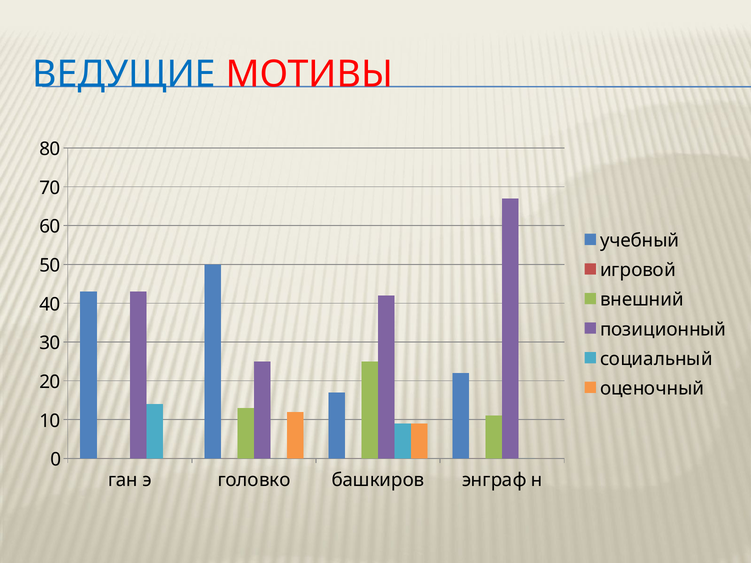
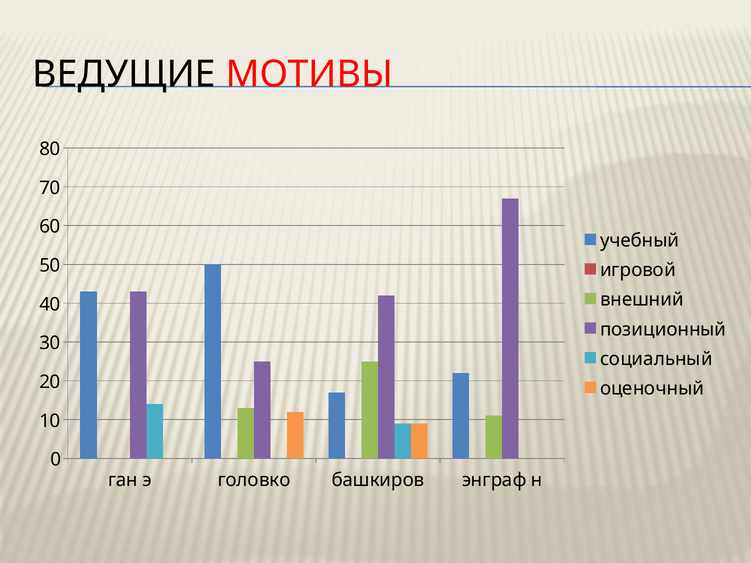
ВЕДУЩИЕ colour: blue -> black
